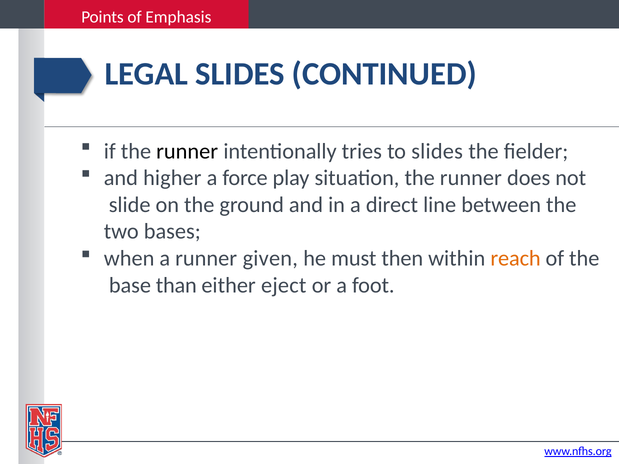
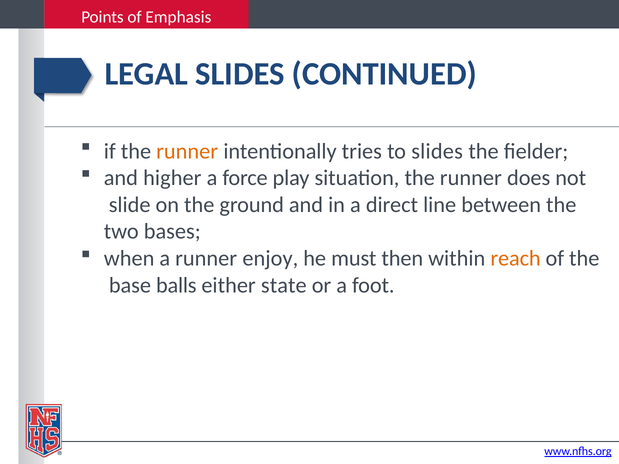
runner at (187, 151) colour: black -> orange
given: given -> enjoy
than: than -> balls
eject: eject -> state
